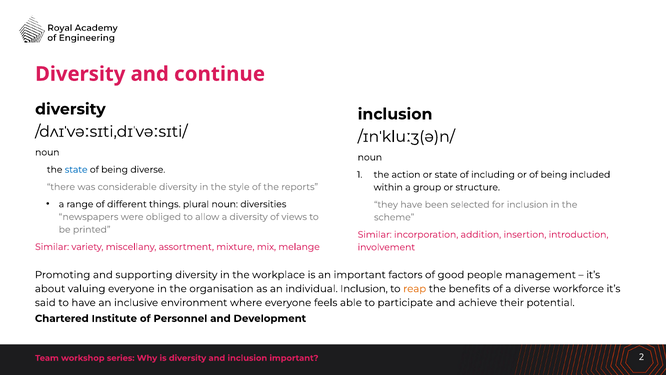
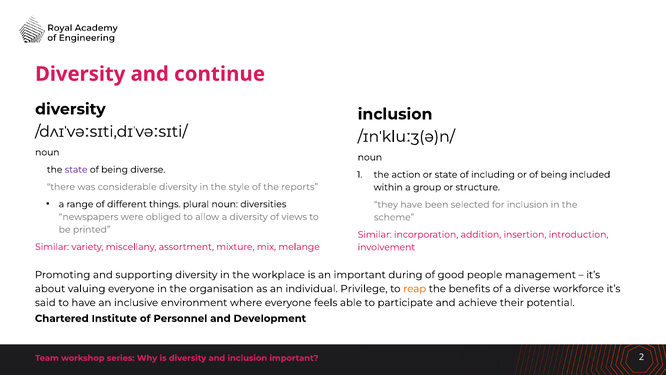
state at (76, 169) colour: blue -> purple
factors: factors -> during
individual Inclusion: Inclusion -> Privilege
